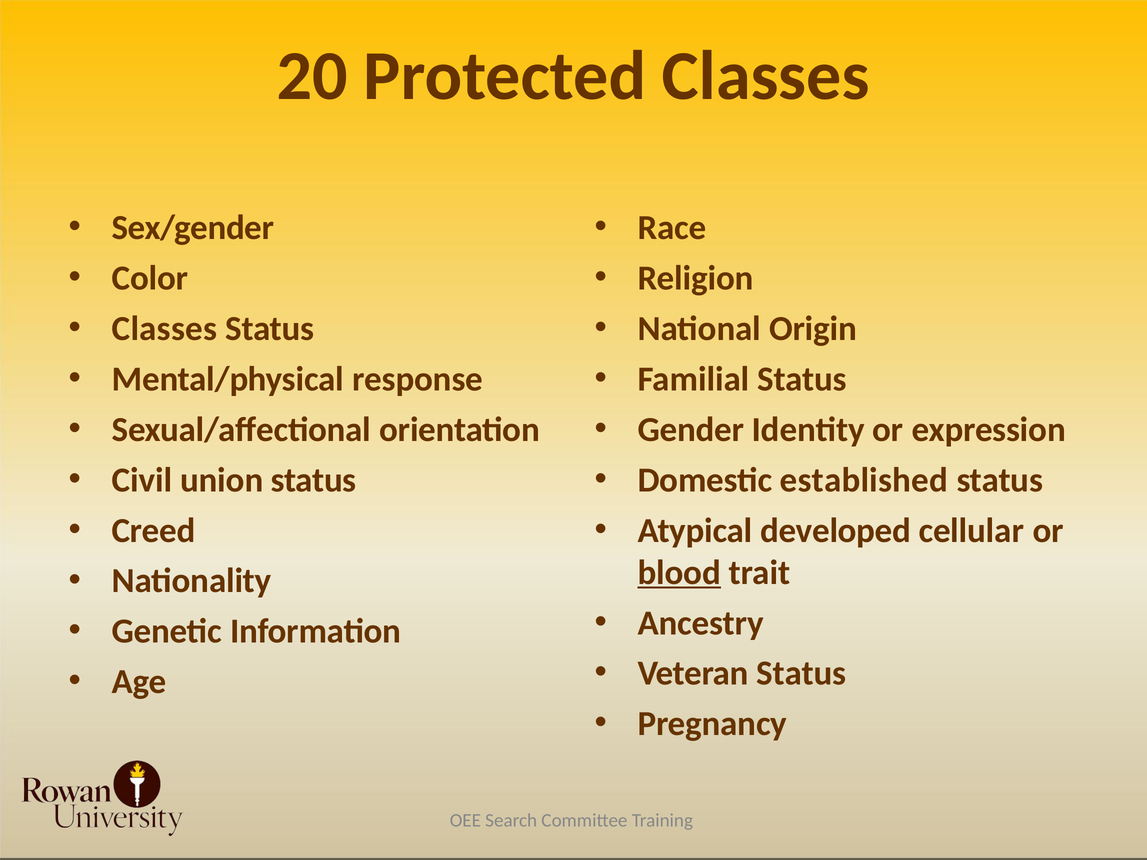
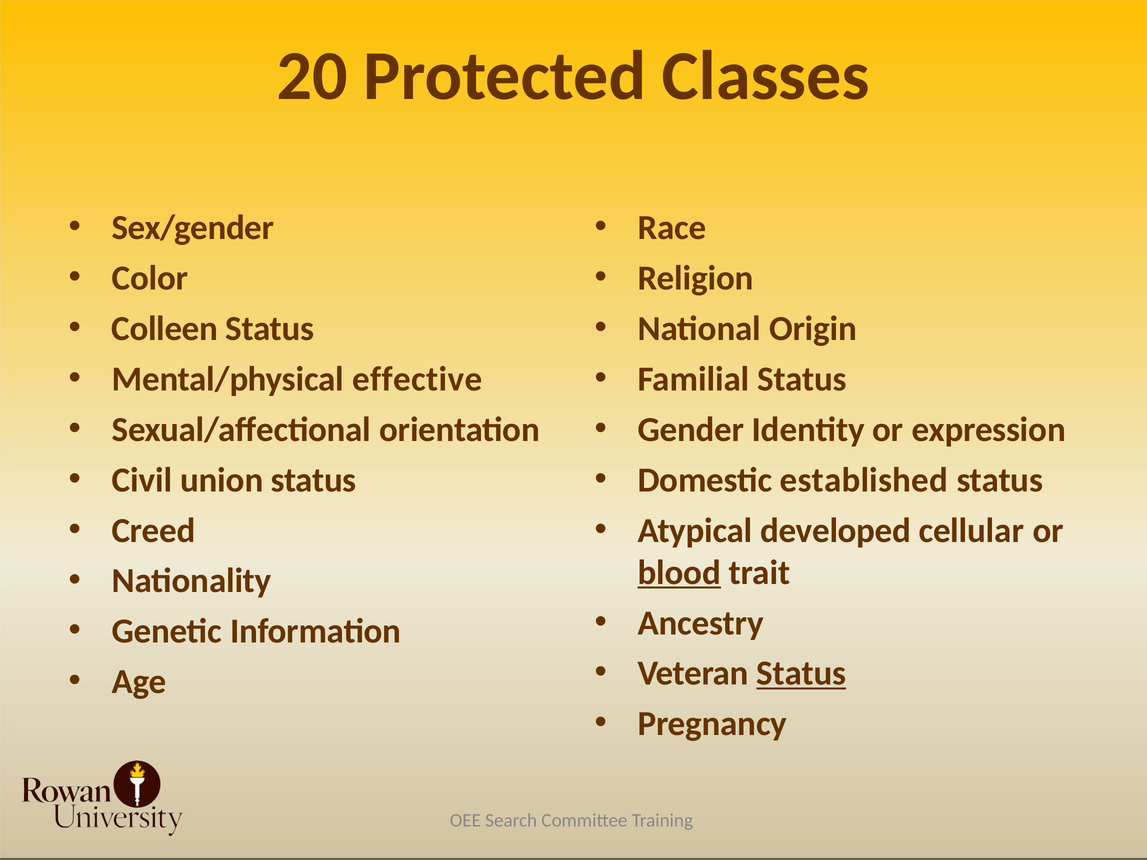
Classes at (164, 329): Classes -> Colleen
response: response -> effective
Status at (801, 674) underline: none -> present
